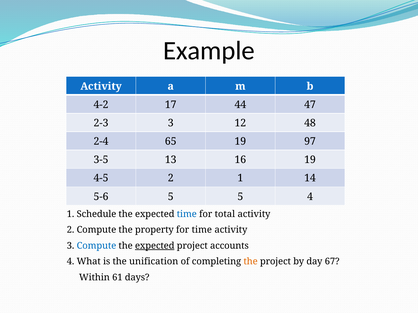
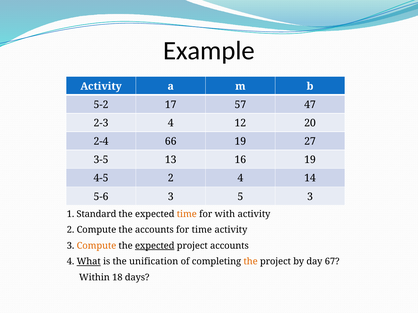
4-2: 4-2 -> 5-2
44: 44 -> 57
2-3 3: 3 -> 4
48: 48 -> 20
65: 65 -> 66
97: 97 -> 27
2 1: 1 -> 4
5-6 5: 5 -> 3
5 4: 4 -> 3
Schedule: Schedule -> Standard
time at (187, 214) colour: blue -> orange
total: total -> with
the property: property -> accounts
Compute at (96, 246) colour: blue -> orange
What underline: none -> present
61: 61 -> 18
